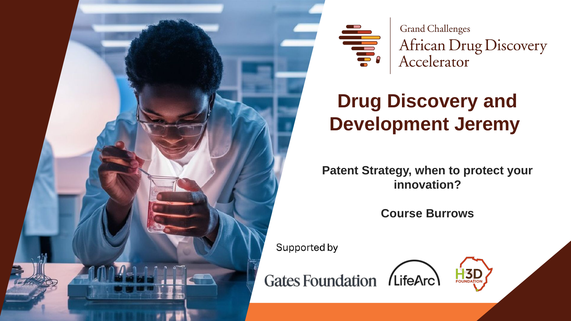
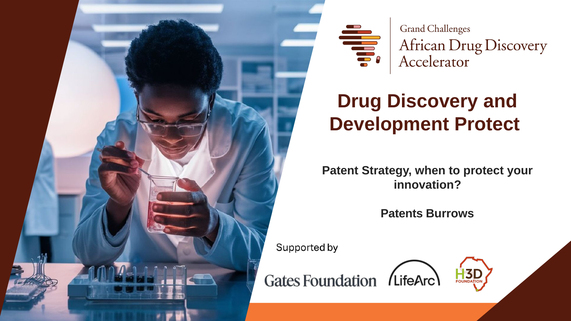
Development Jeremy: Jeremy -> Protect
Course: Course -> Patents
